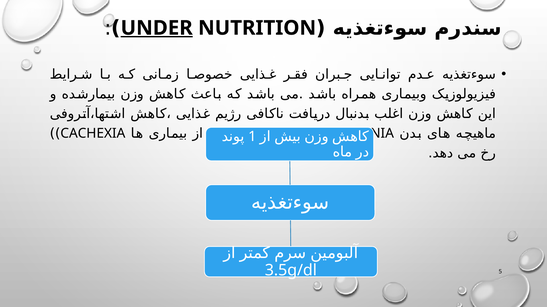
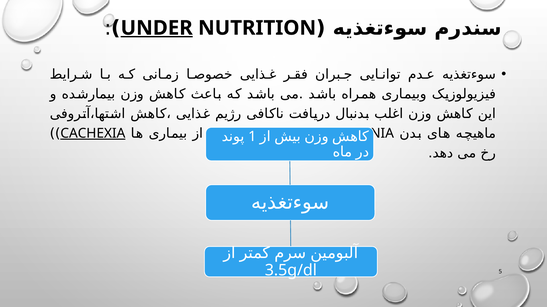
CACHEXIA underline: none -> present
